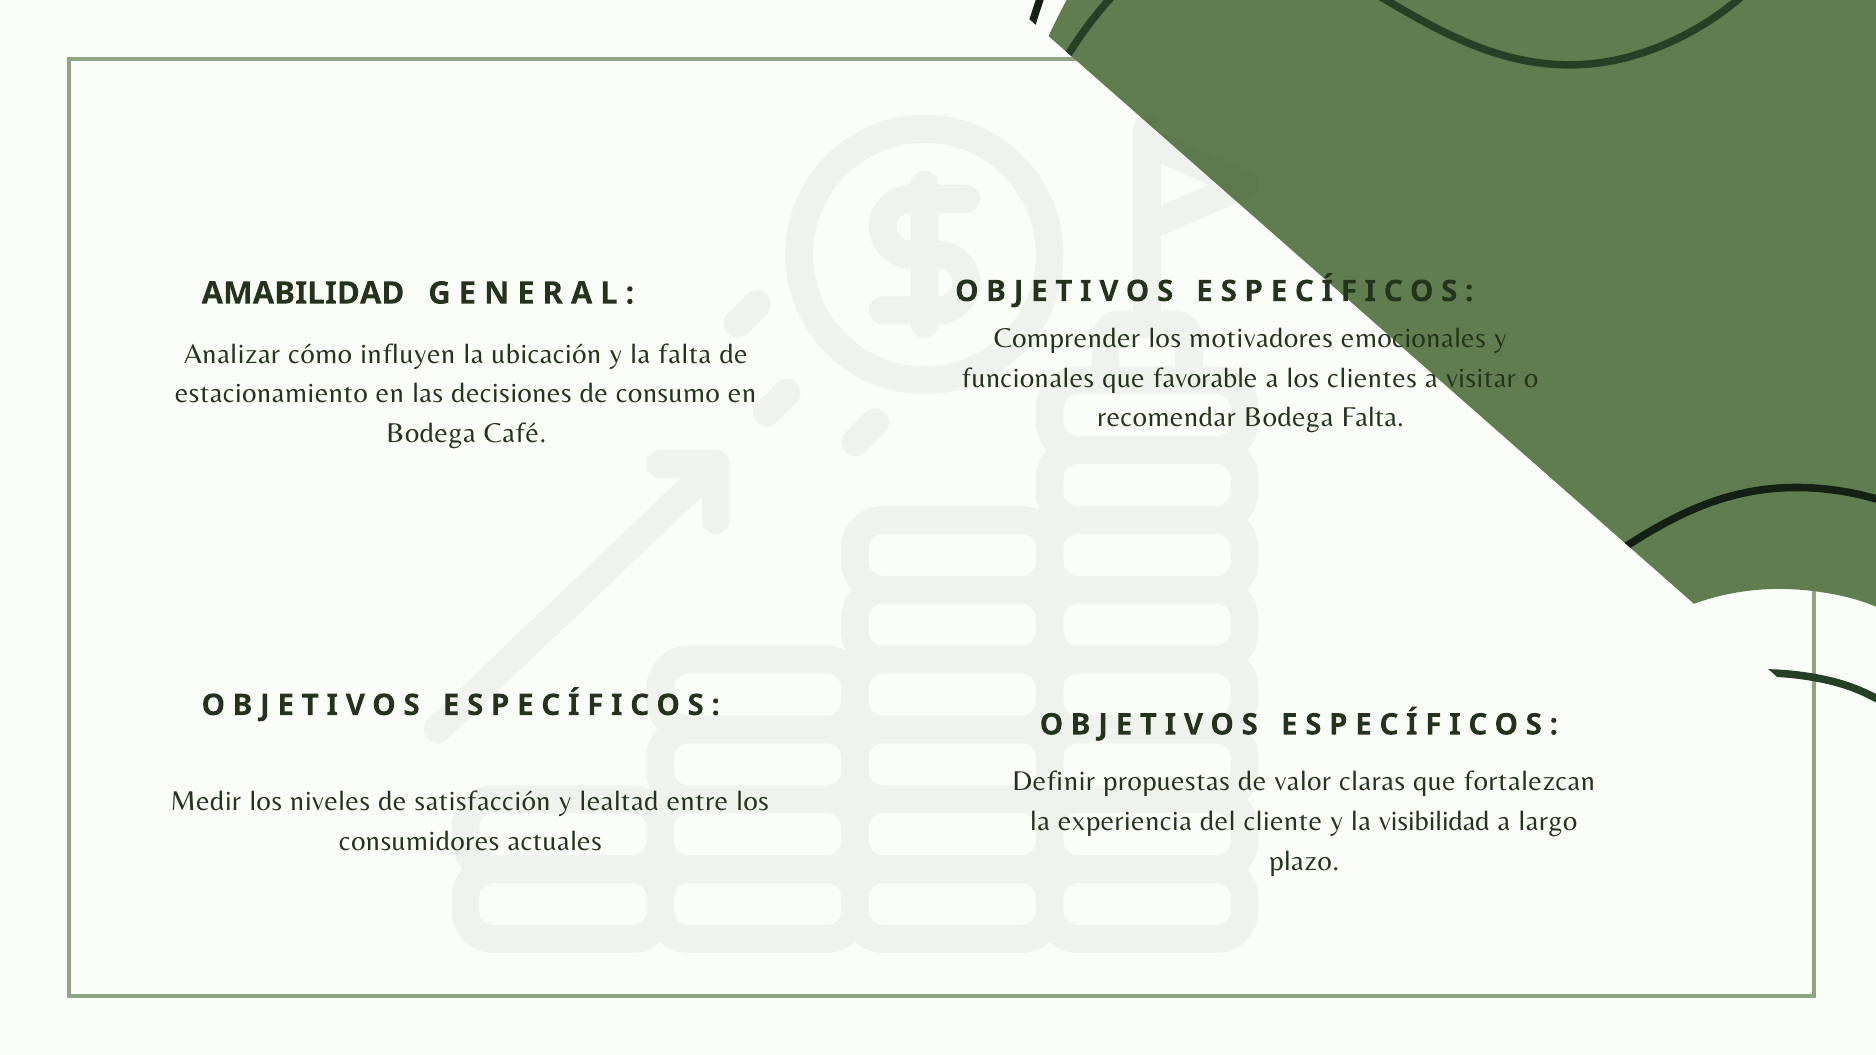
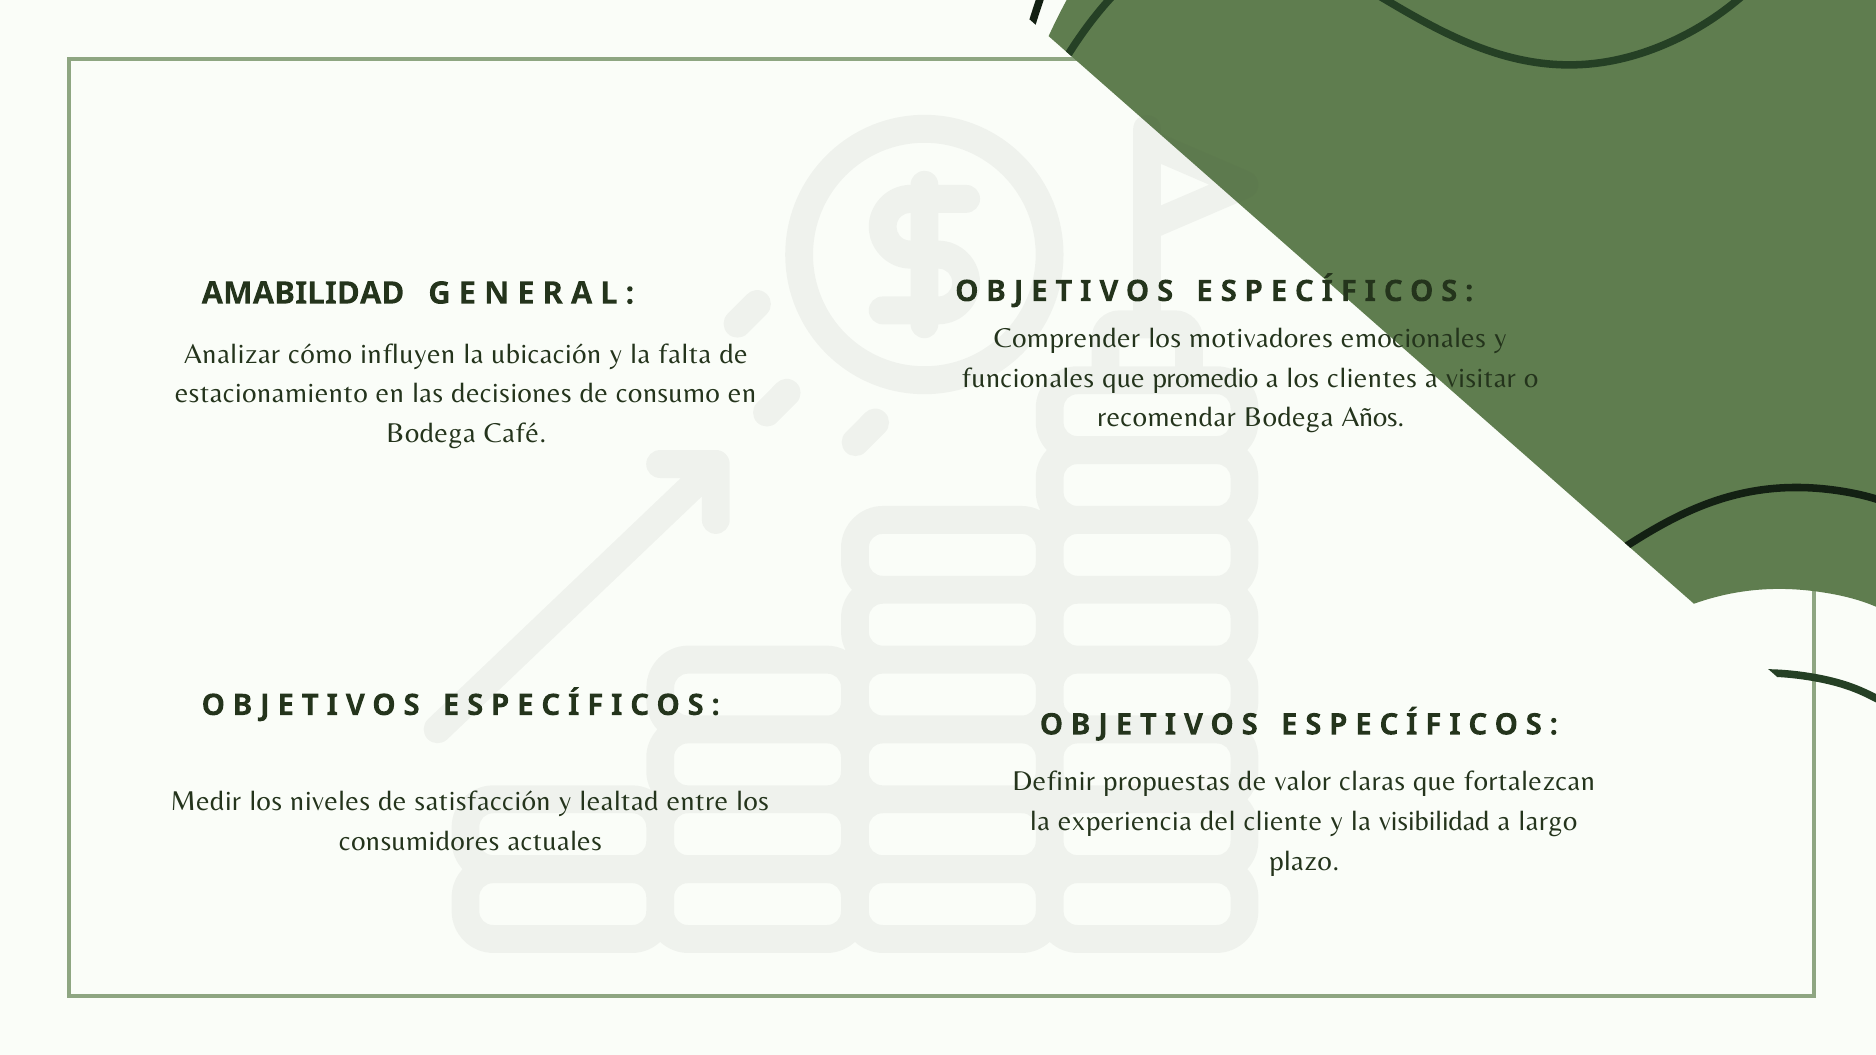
favorable: favorable -> promedio
Bodega Falta: Falta -> Años
